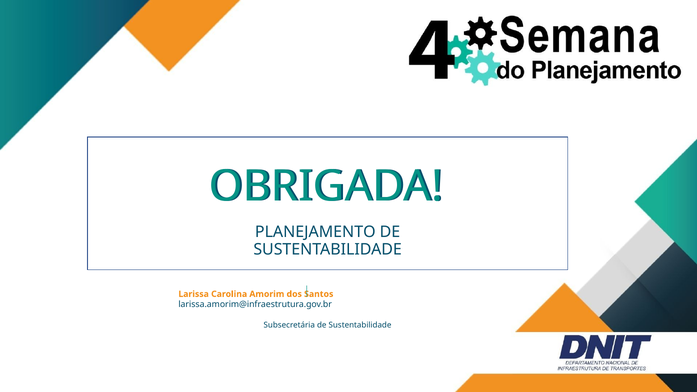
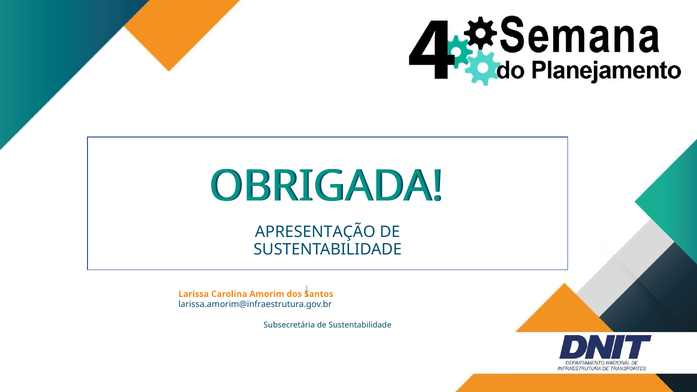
PLANEJAMENTO: PLANEJAMENTO -> APRESENTAÇÃO
